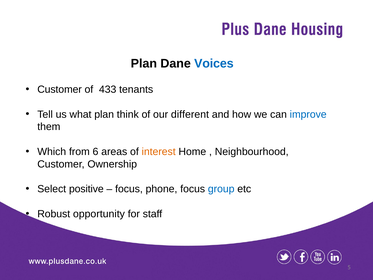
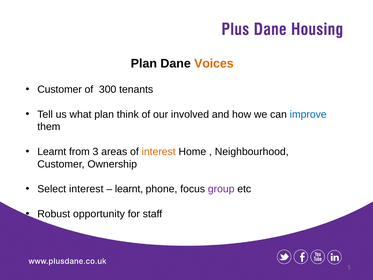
Voices colour: blue -> orange
433: 433 -> 300
different: different -> involved
Which at (52, 152): Which -> Learnt
6: 6 -> 3
Select positive: positive -> interest
focus at (129, 189): focus -> learnt
group colour: blue -> purple
